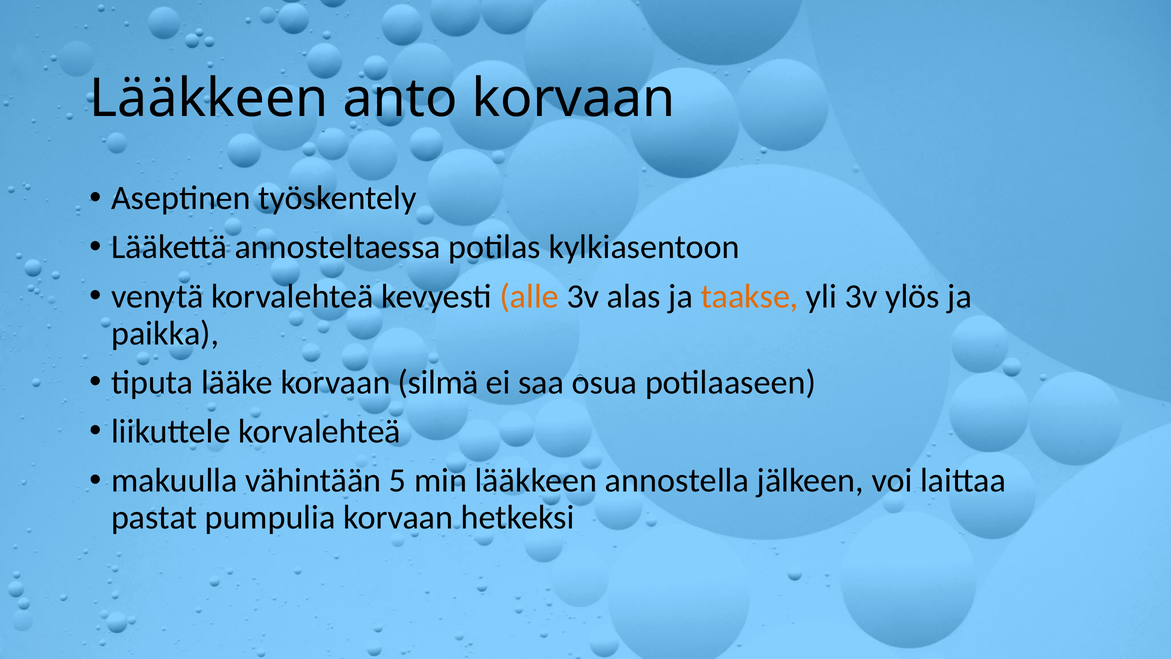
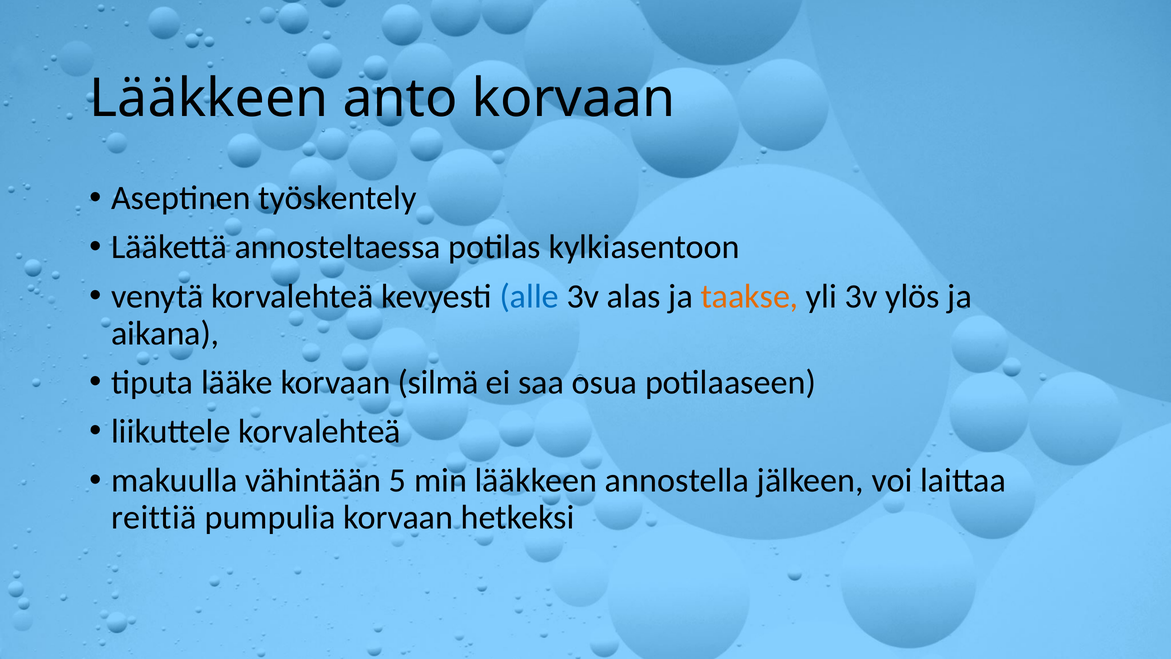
alle colour: orange -> blue
paikka: paikka -> aikana
pastat: pastat -> reittiä
